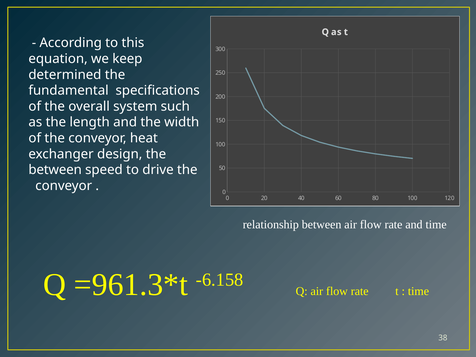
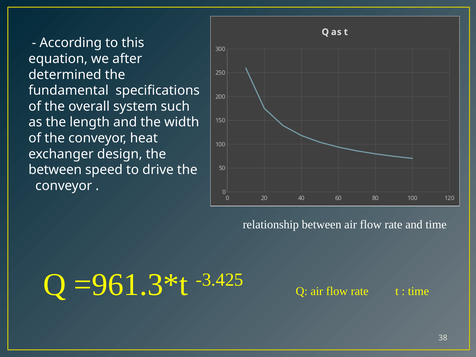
keep: keep -> after
-6.158: -6.158 -> -3.425
